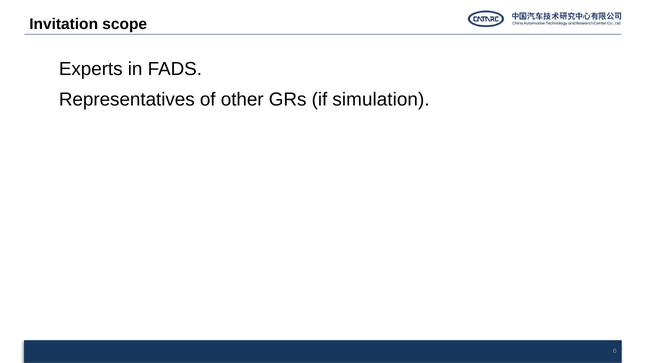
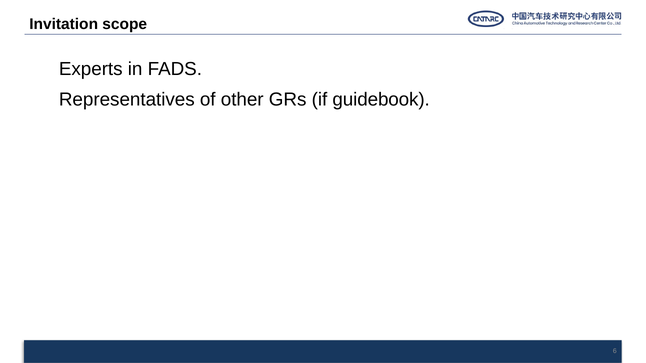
simulation: simulation -> guidebook
